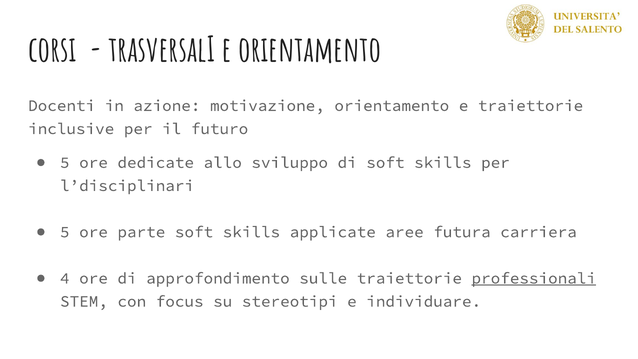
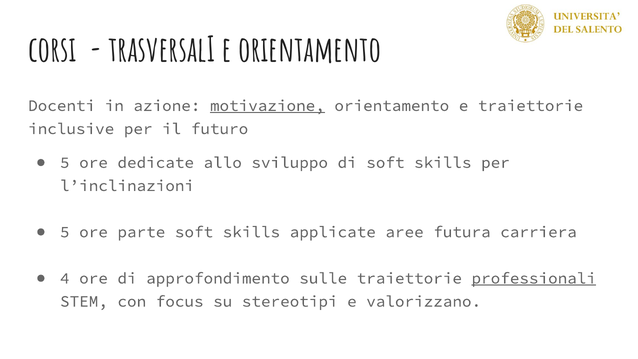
motivazione underline: none -> present
l’disciplinari: l’disciplinari -> l’inclinazioni
individuare: individuare -> valorizzano
